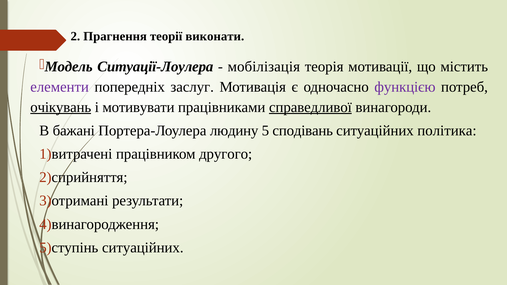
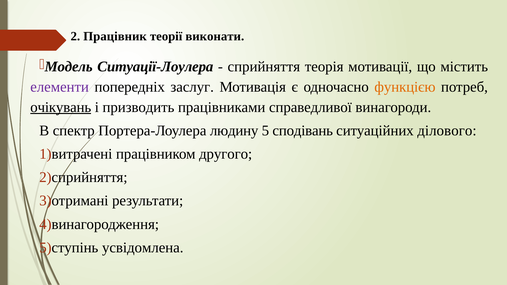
Прагнення: Прагнення -> Працівник
мобілізація: мобілізація -> сприйняття
функцією colour: purple -> orange
мотивувати: мотивувати -> призводить
справедливої underline: present -> none
бажані: бажані -> спектр
політика: політика -> ділового
ситуаційних at (143, 248): ситуаційних -> усвідомлена
